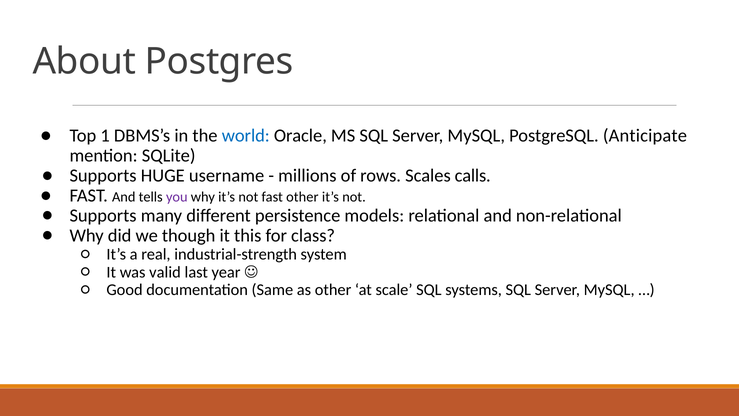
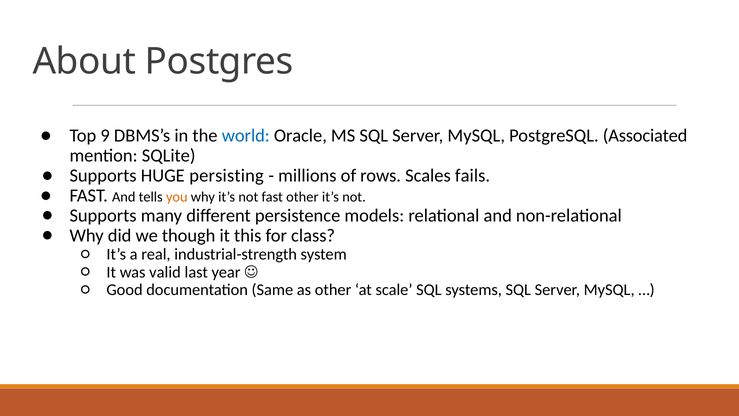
1: 1 -> 9
Anticipate: Anticipate -> Associated
username: username -> persisting
calls: calls -> fails
you colour: purple -> orange
